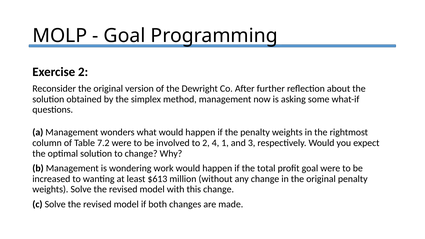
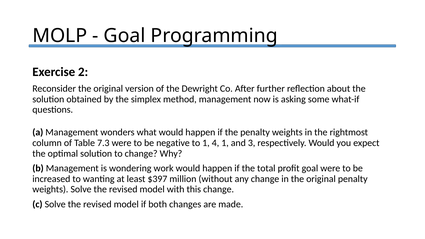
7.2: 7.2 -> 7.3
involved: involved -> negative
to 2: 2 -> 1
$613: $613 -> $397
